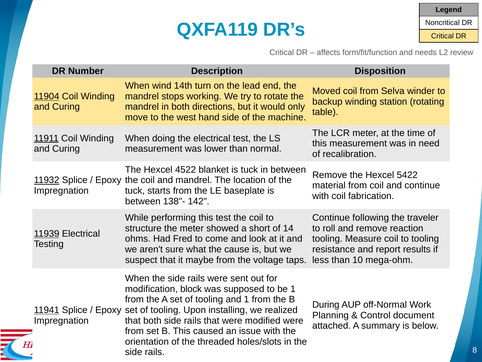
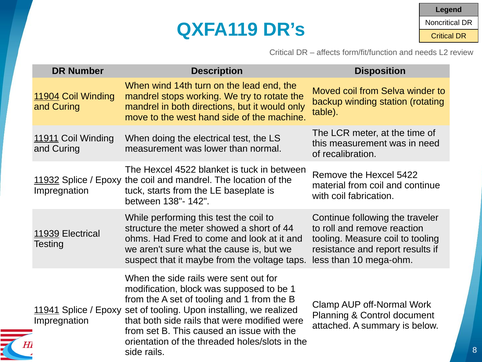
14: 14 -> 44
During: During -> Clamp
